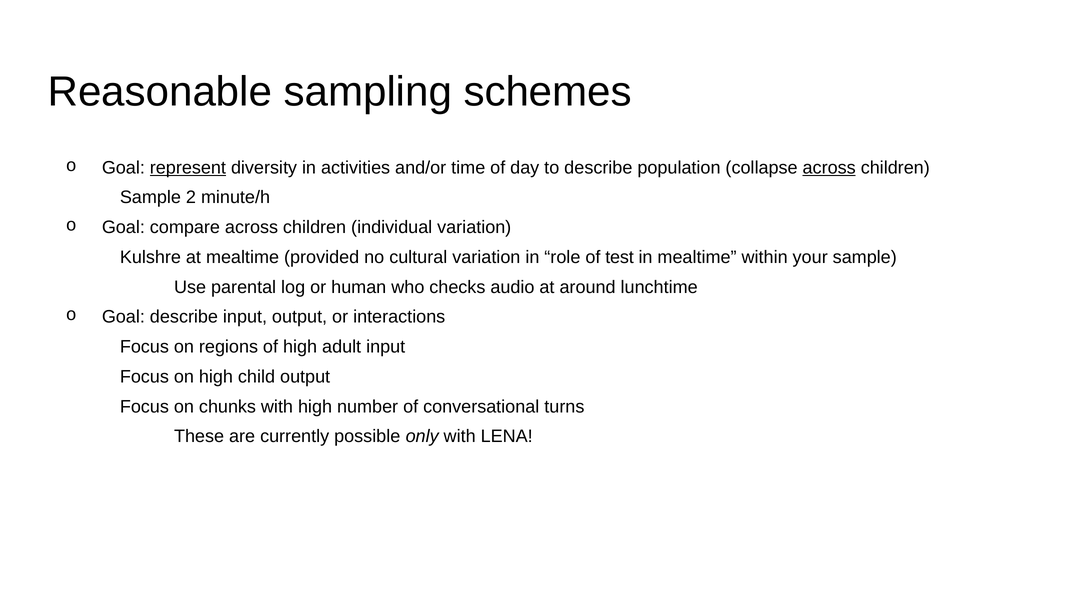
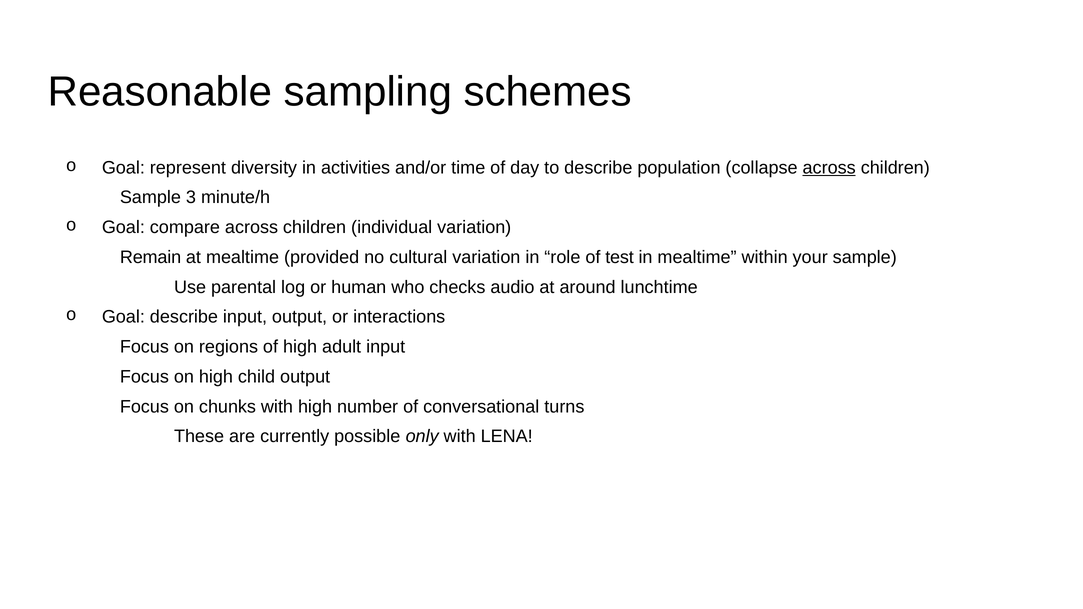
represent underline: present -> none
2: 2 -> 3
Kulshre: Kulshre -> Remain
